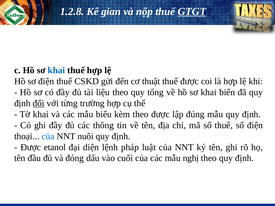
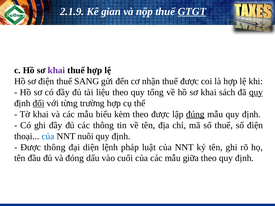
1.2.8: 1.2.8 -> 2.1.9
khai at (56, 70) colour: blue -> purple
CSKD: CSKD -> SANG
thuật: thuật -> nhận
biển: biển -> sách
quy at (256, 92) underline: none -> present
đúng underline: none -> present
Được etanol: etanol -> thông
nghị: nghị -> giữa
